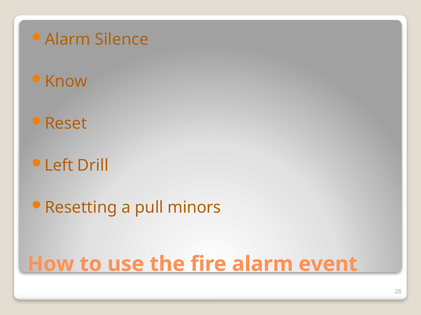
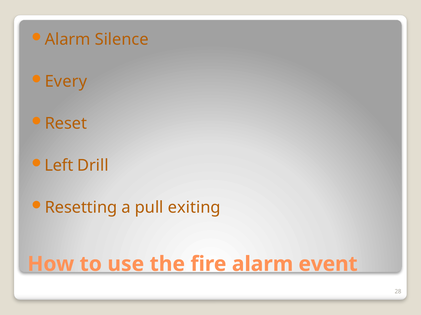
Know: Know -> Every
minors: minors -> exiting
